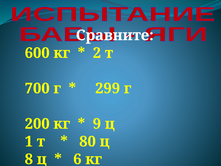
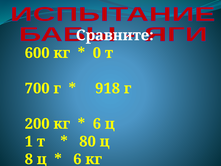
2: 2 -> 0
299: 299 -> 918
9 at (97, 124): 9 -> 6
